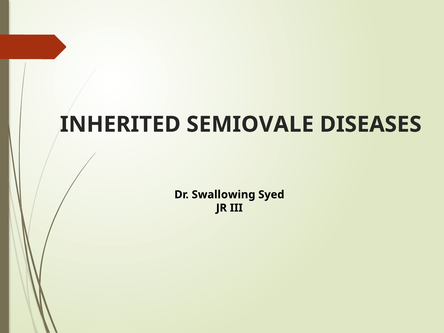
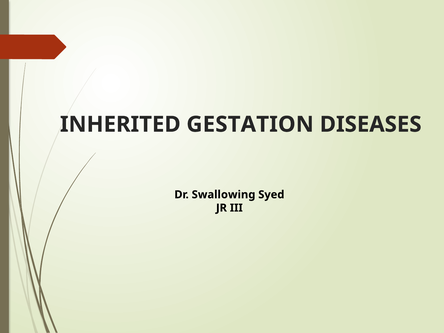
SEMIOVALE: SEMIOVALE -> GESTATION
